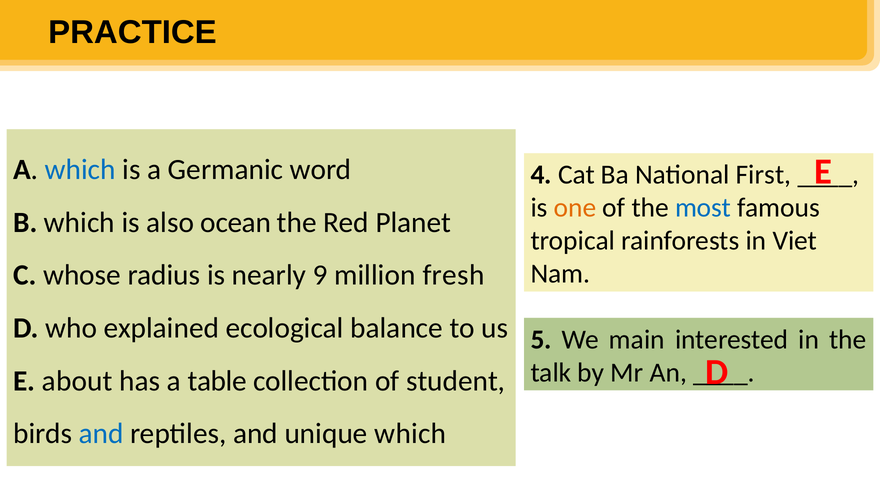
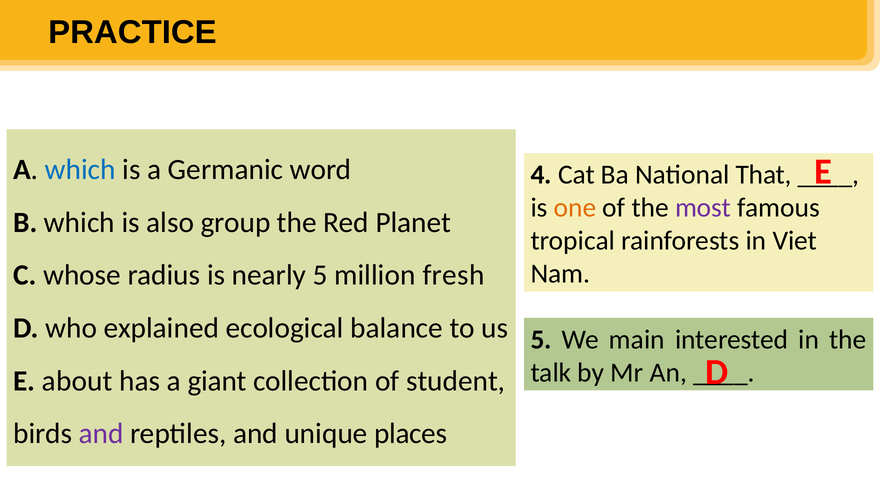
First: First -> That
most colour: blue -> purple
ocean: ocean -> group
nearly 9: 9 -> 5
table: table -> giant
and at (101, 434) colour: blue -> purple
unique which: which -> places
